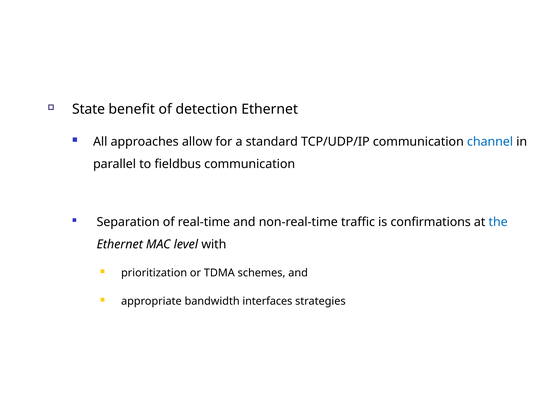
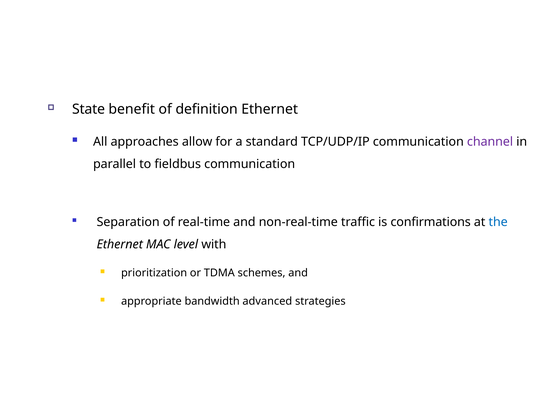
detection: detection -> definition
channel colour: blue -> purple
interfaces: interfaces -> advanced
